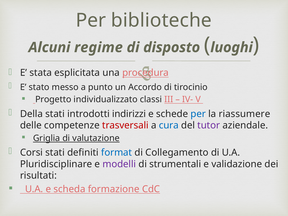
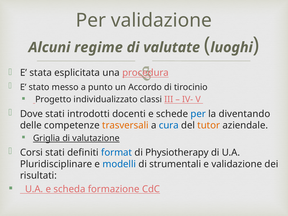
Per biblioteche: biblioteche -> validazione
disposto: disposto -> valutate
Della: Della -> Dove
indirizzi: indirizzi -> docenti
riassumere: riassumere -> diventando
trasversali colour: red -> orange
tutor colour: purple -> orange
Collegamento: Collegamento -> Physiotherapy
modelli colour: purple -> blue
